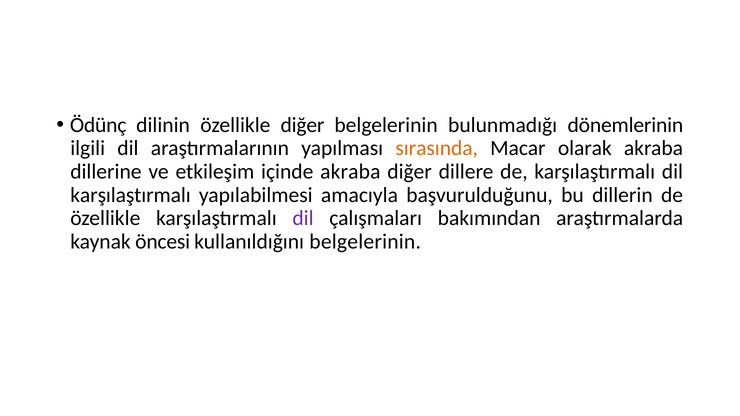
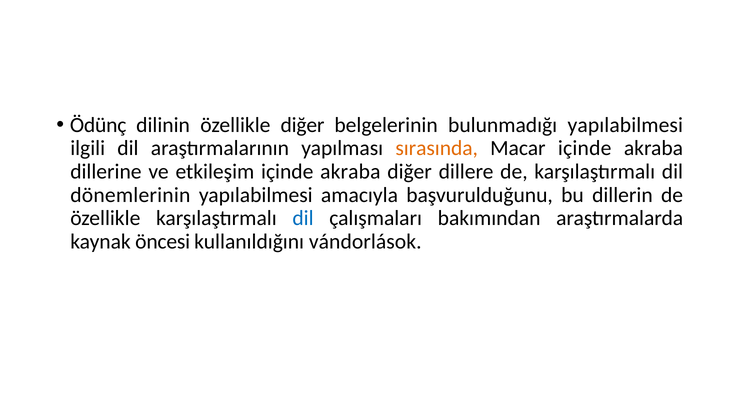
bulunmadığı dönemlerinin: dönemlerinin -> yapılabilmesi
Macar olarak: olarak -> içinde
karşılaştırmalı at (131, 195): karşılaştırmalı -> dönemlerinin
dil at (303, 218) colour: purple -> blue
kullanıldığını belgelerinin: belgelerinin -> vándorlások
